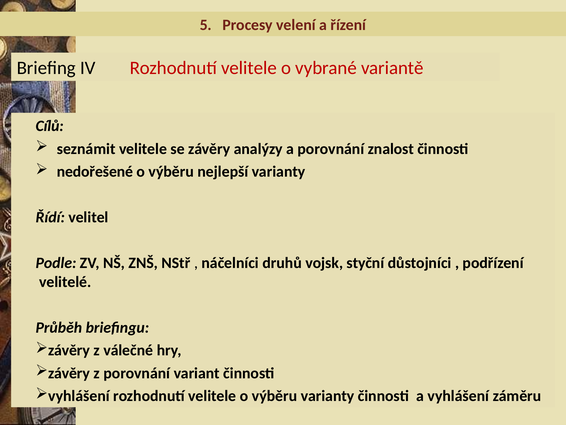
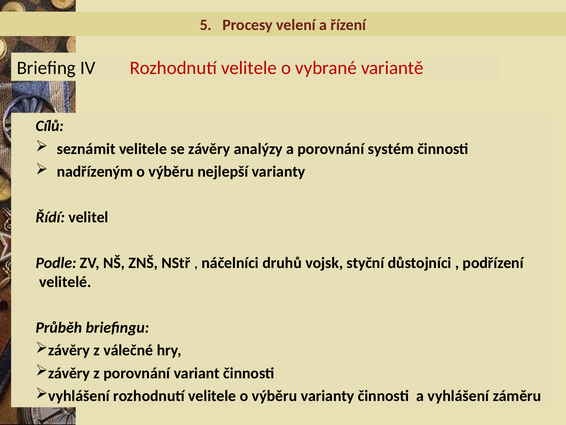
znalost: znalost -> systém
nedořešené: nedořešené -> nadřízeným
